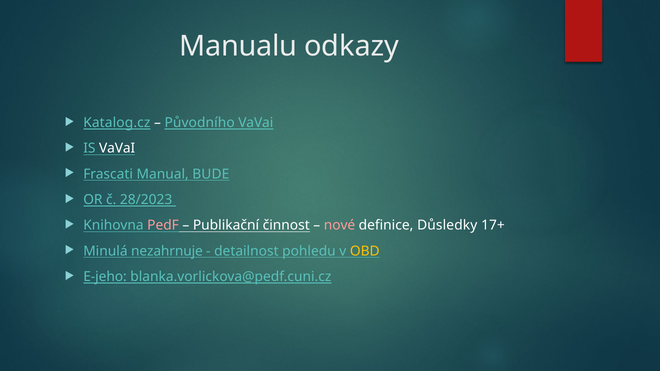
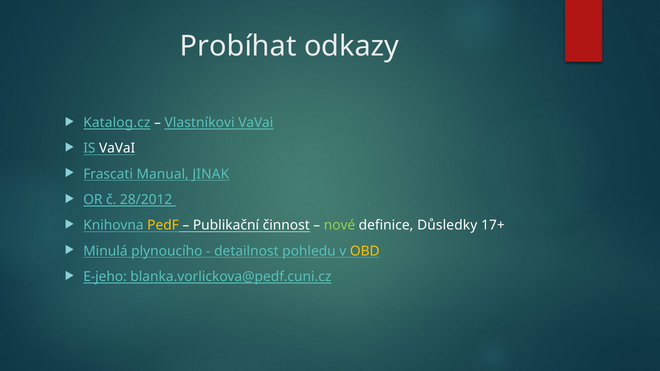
Manualu: Manualu -> Probíhat
Původního: Původního -> Vlastníkovi
BUDE: BUDE -> JINAK
28/2023: 28/2023 -> 28/2012
PedF colour: pink -> yellow
nové colour: pink -> light green
nezahrnuje: nezahrnuje -> plynoucího
